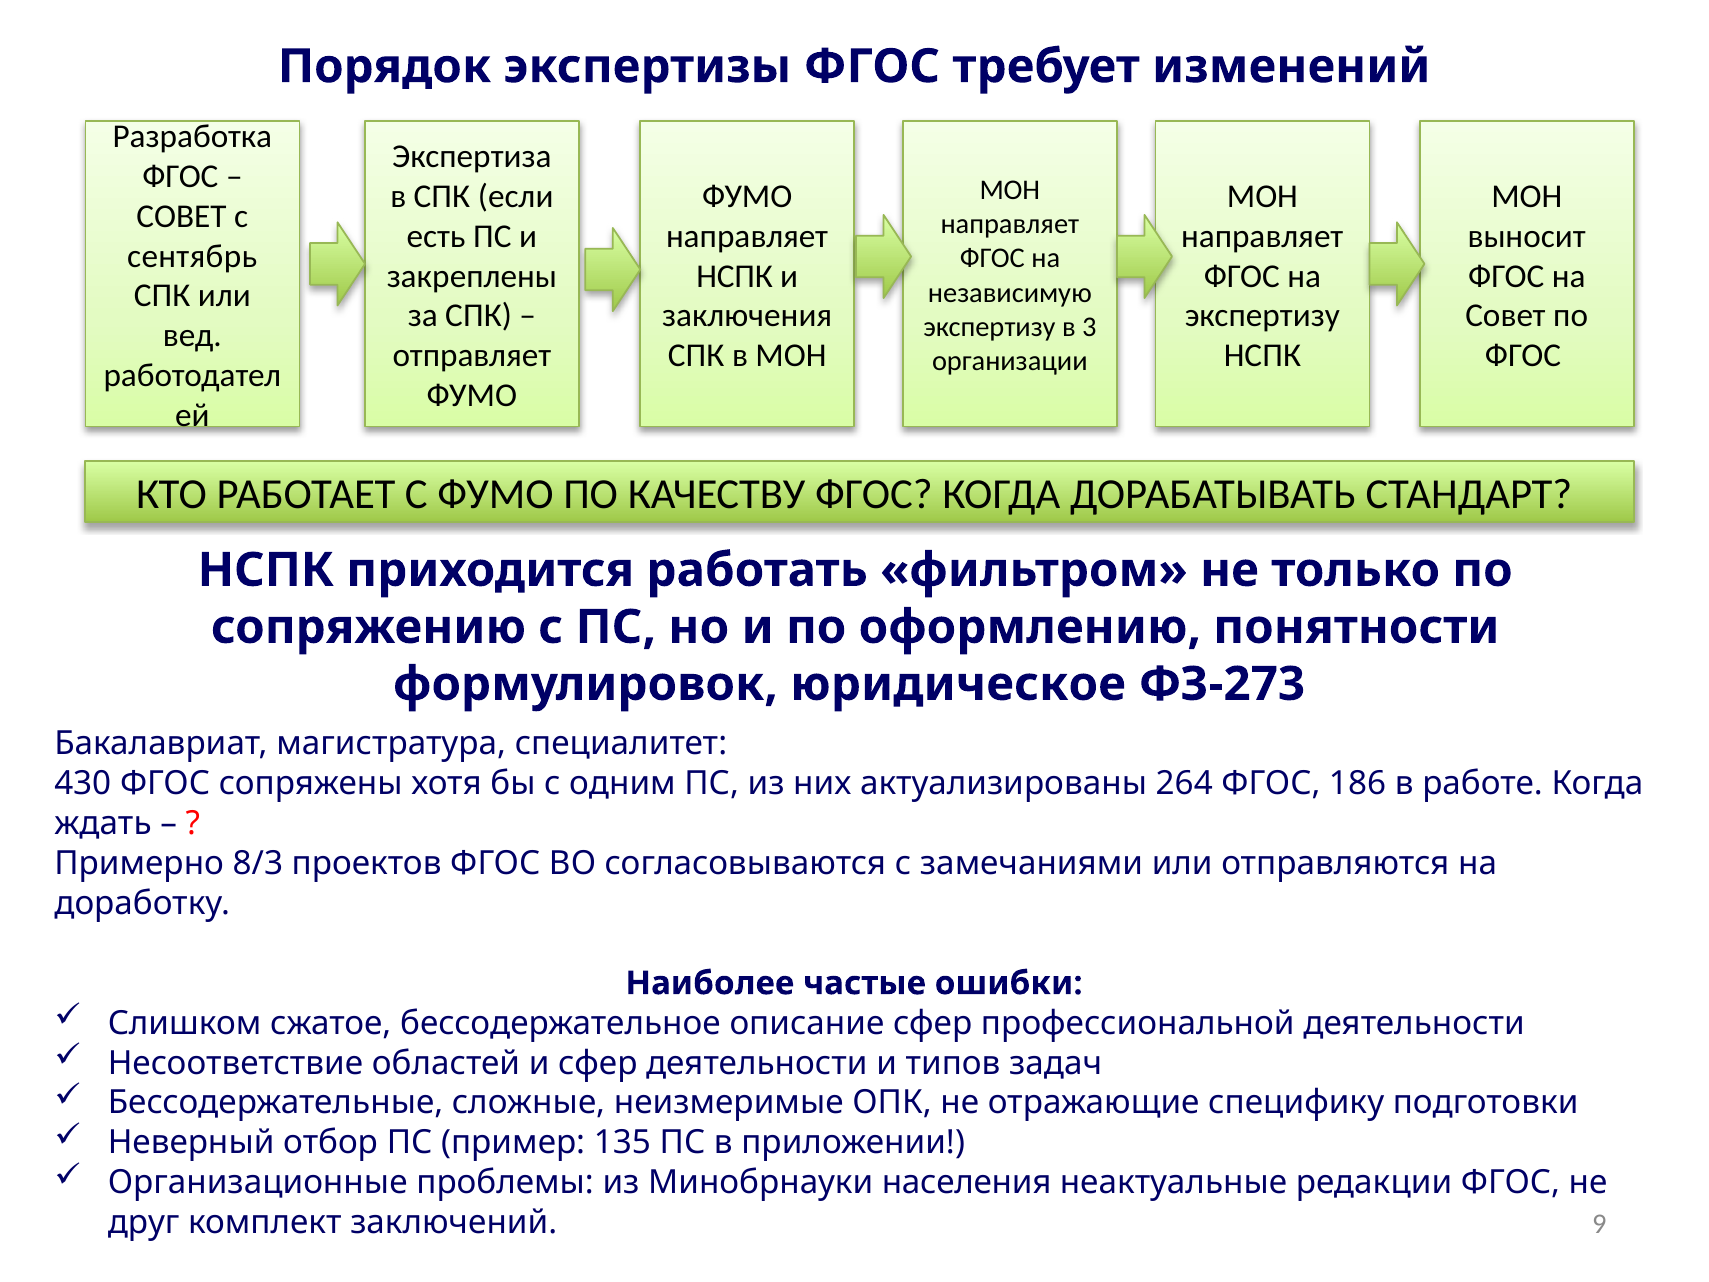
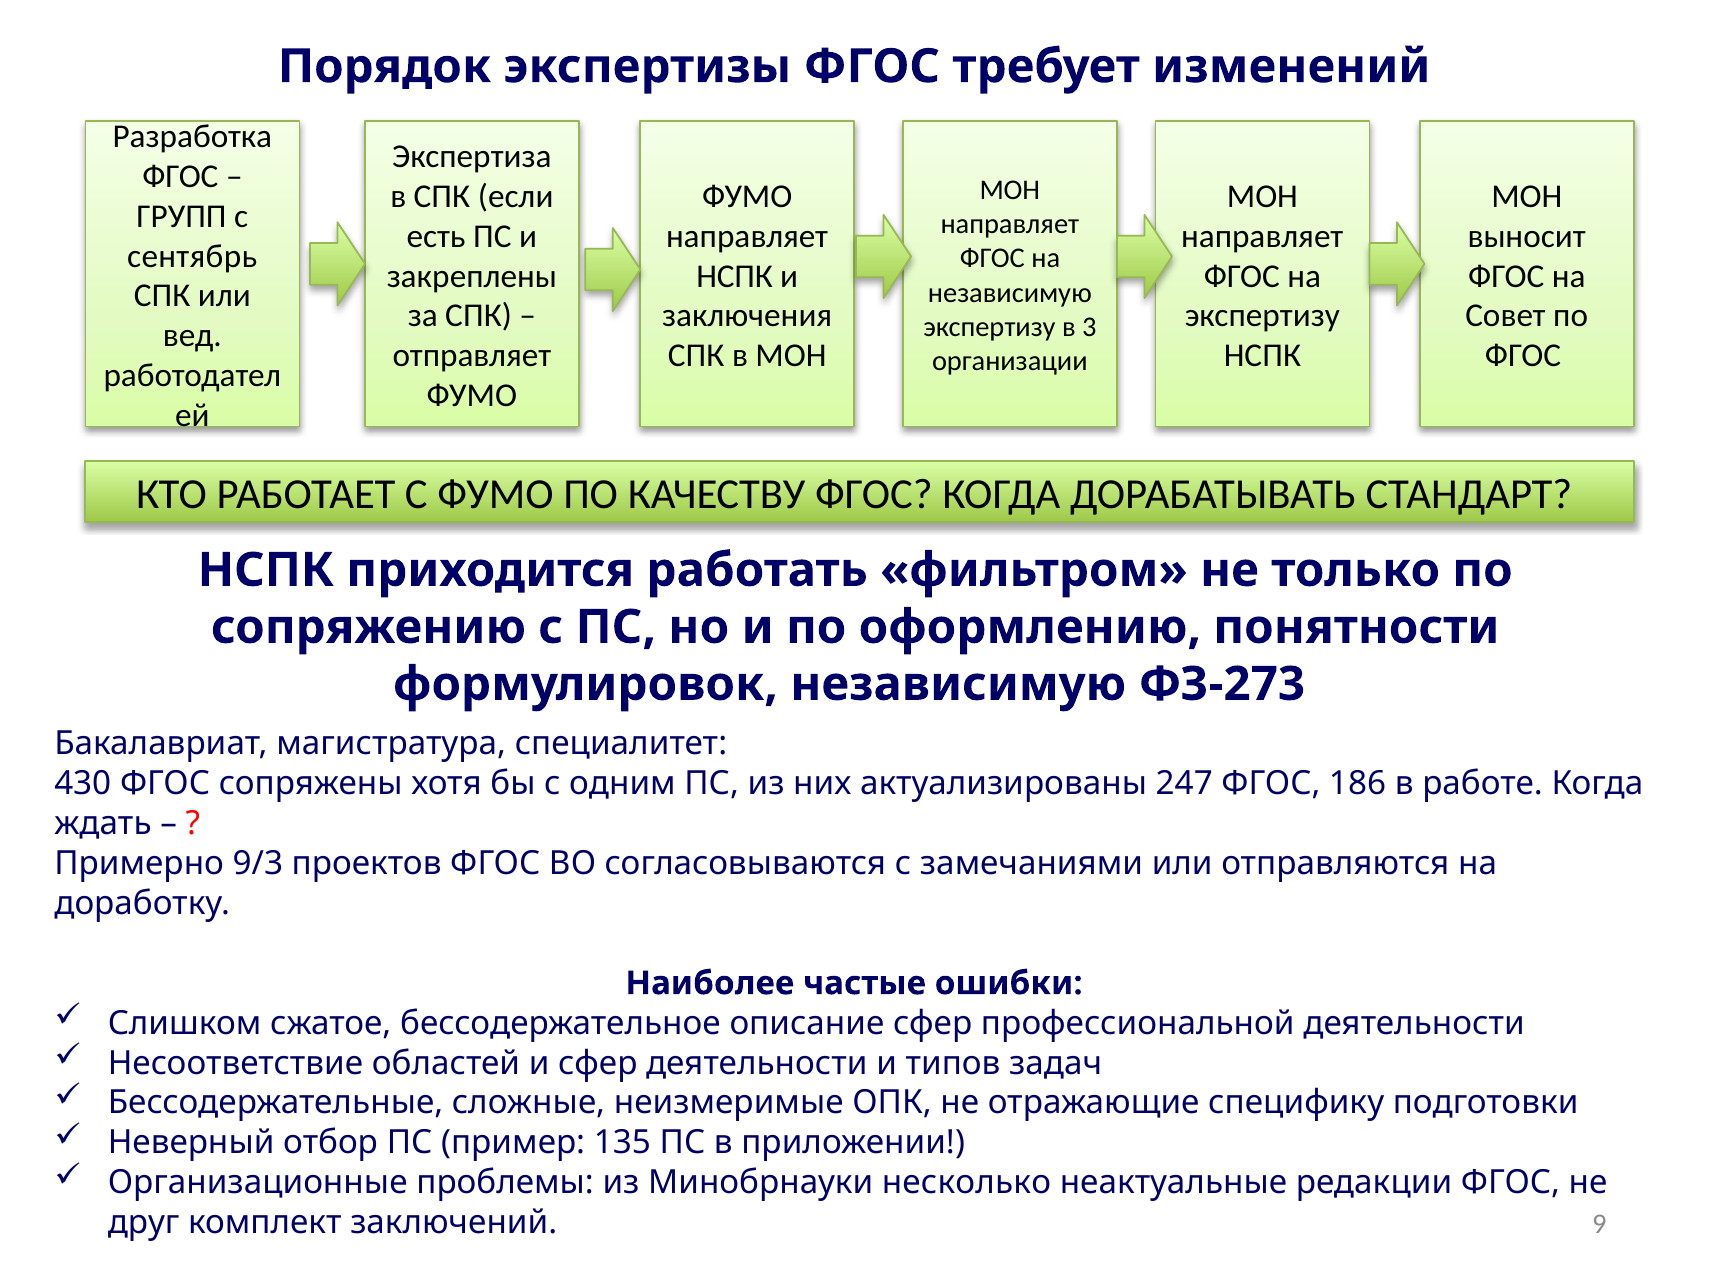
СОВЕТ at (181, 216): СОВЕТ -> ГРУПП
формулировок юридическое: юридическое -> независимую
264: 264 -> 247
8/3: 8/3 -> 9/3
населения: населения -> несколько
